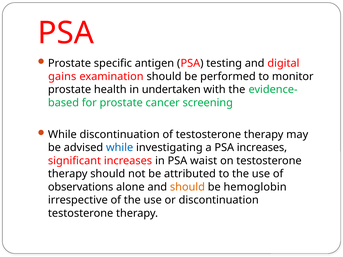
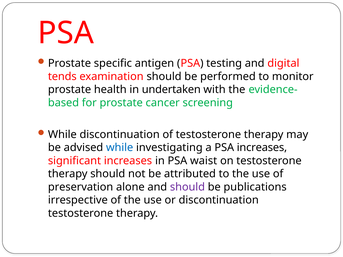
gains: gains -> tends
observations: observations -> preservation
should at (187, 187) colour: orange -> purple
hemoglobin: hemoglobin -> publications
